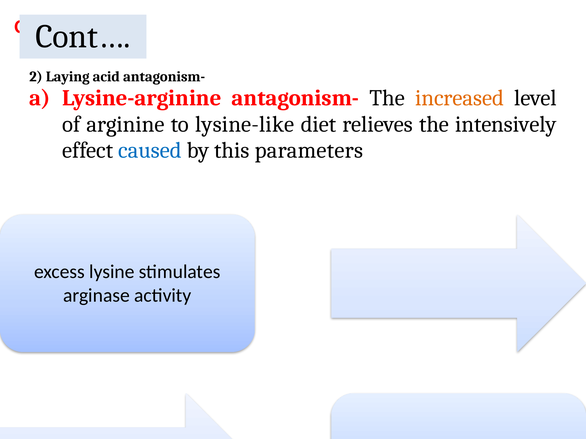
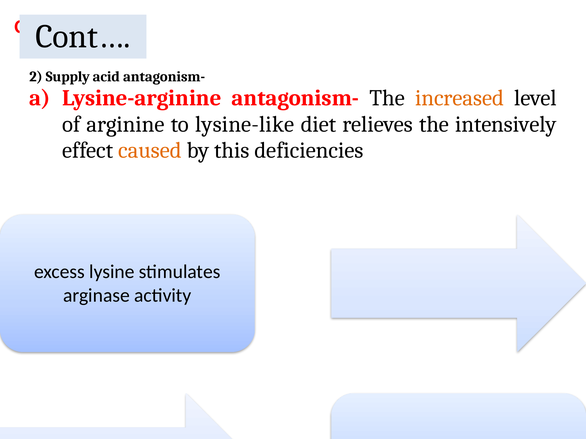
Laying: Laying -> Supply
caused colour: blue -> orange
parameters: parameters -> deficiencies
